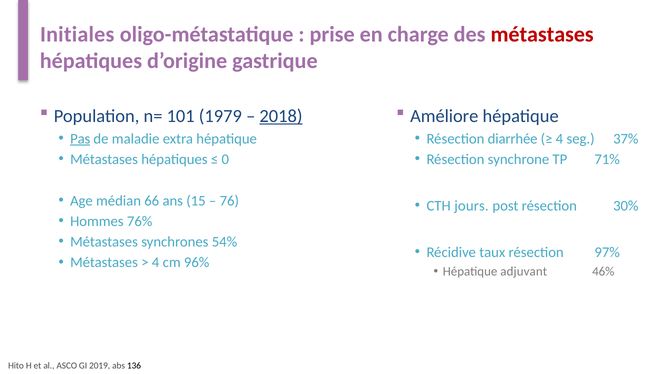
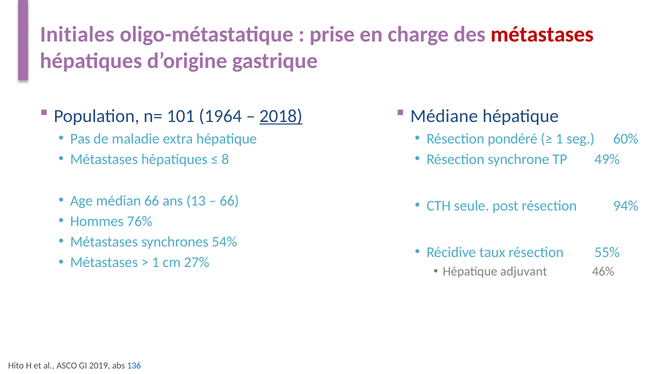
1979: 1979 -> 1964
Améliore: Améliore -> Médiane
Pas underline: present -> none
diarrhée: diarrhée -> pondéré
4 at (559, 138): 4 -> 1
37%: 37% -> 60%
0: 0 -> 8
71%: 71% -> 49%
15: 15 -> 13
76 at (229, 200): 76 -> 66
jours: jours -> seule
30%: 30% -> 94%
97%: 97% -> 55%
4 at (156, 262): 4 -> 1
96%: 96% -> 27%
136 colour: black -> blue
